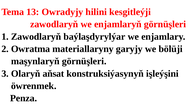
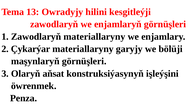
Zawodlaryň baýlaşdyrylýar: baýlaşdyrylýar -> materiallaryny
Owratma: Owratma -> Çykarýar
